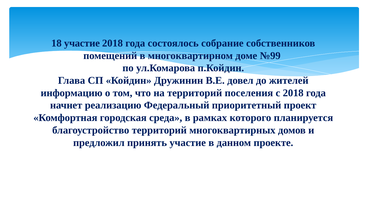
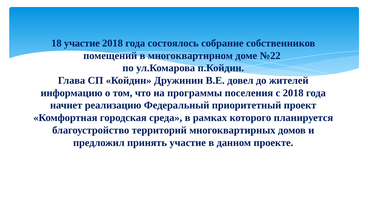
№99: №99 -> №22
на территорий: территорий -> программы
